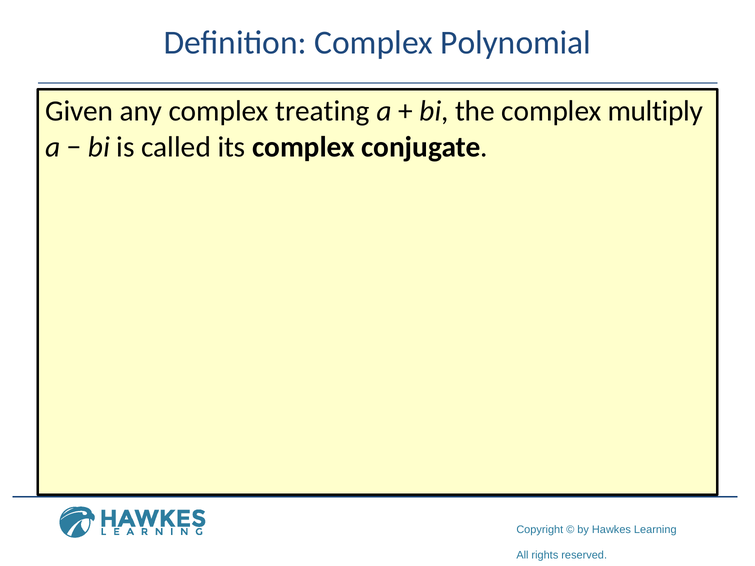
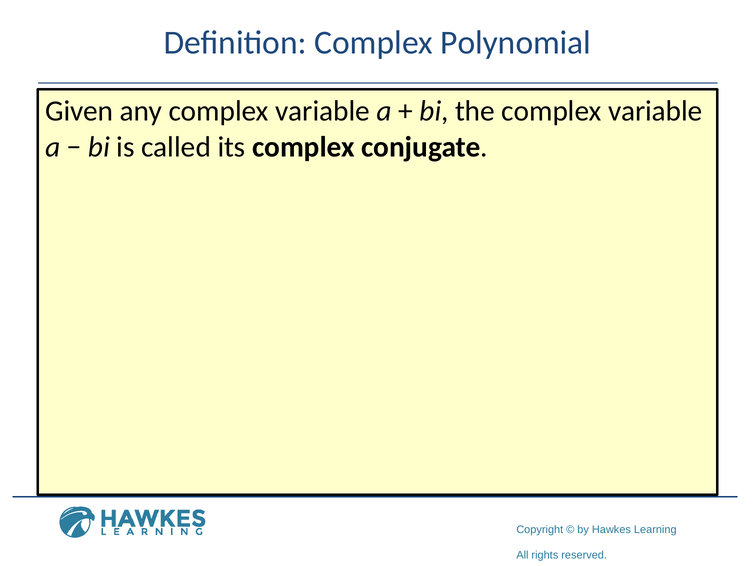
any complex treating: treating -> variable
the complex multiply: multiply -> variable
